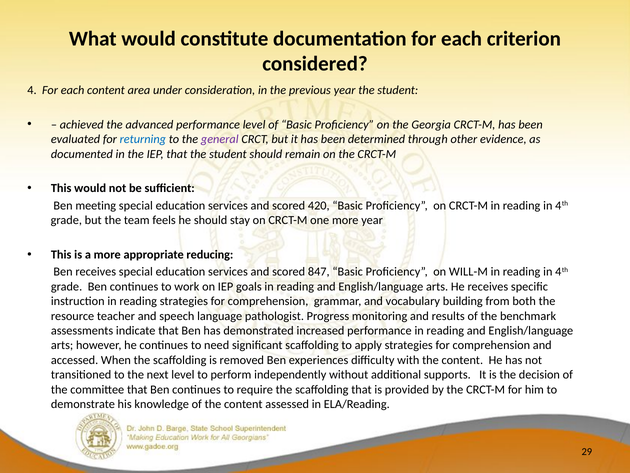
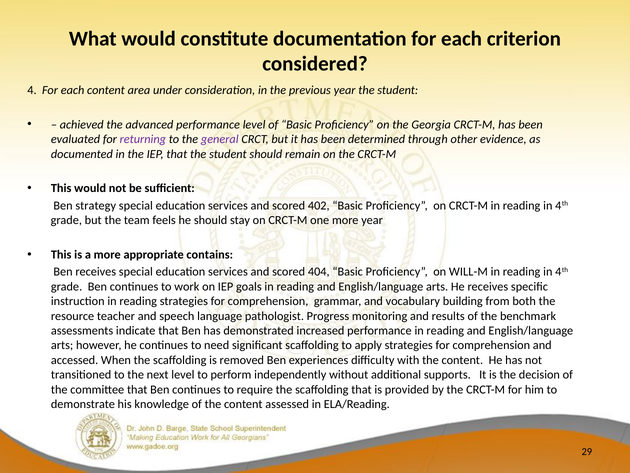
returning colour: blue -> purple
meeting: meeting -> strategy
420: 420 -> 402
reducing: reducing -> contains
847: 847 -> 404
